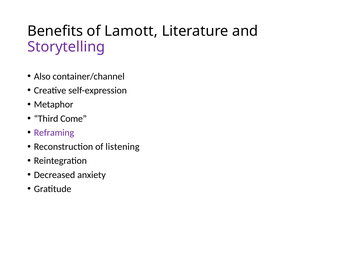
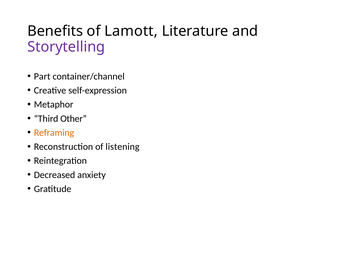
Also: Also -> Part
Come: Come -> Other
Reframing colour: purple -> orange
